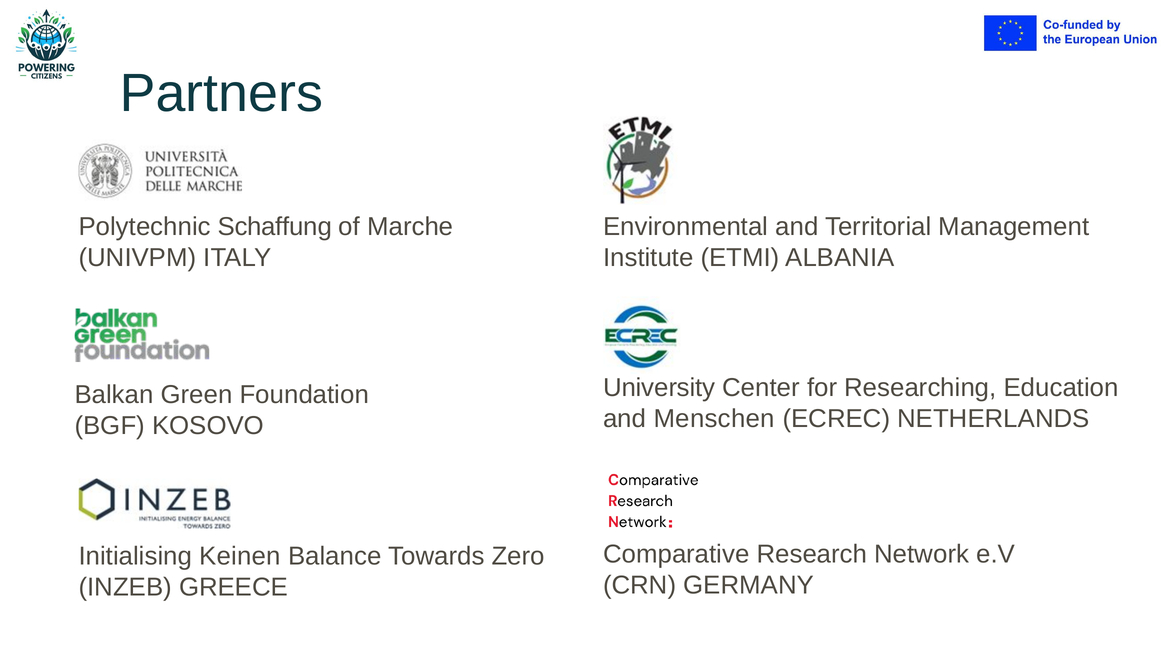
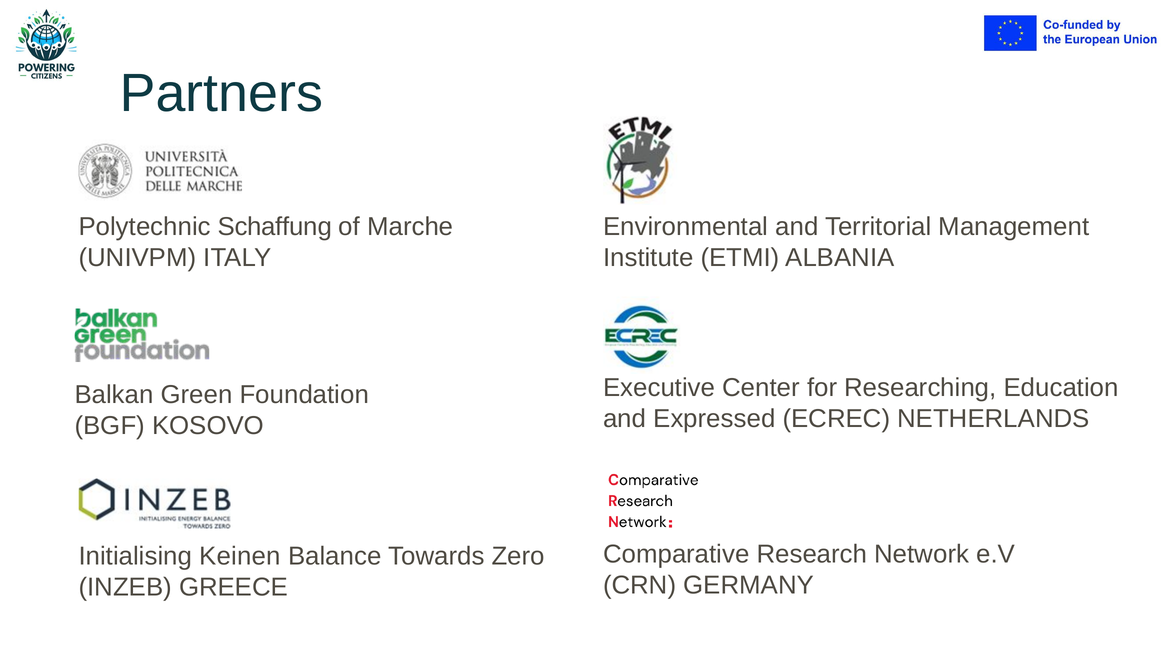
University: University -> Executive
Menschen: Menschen -> Expressed
